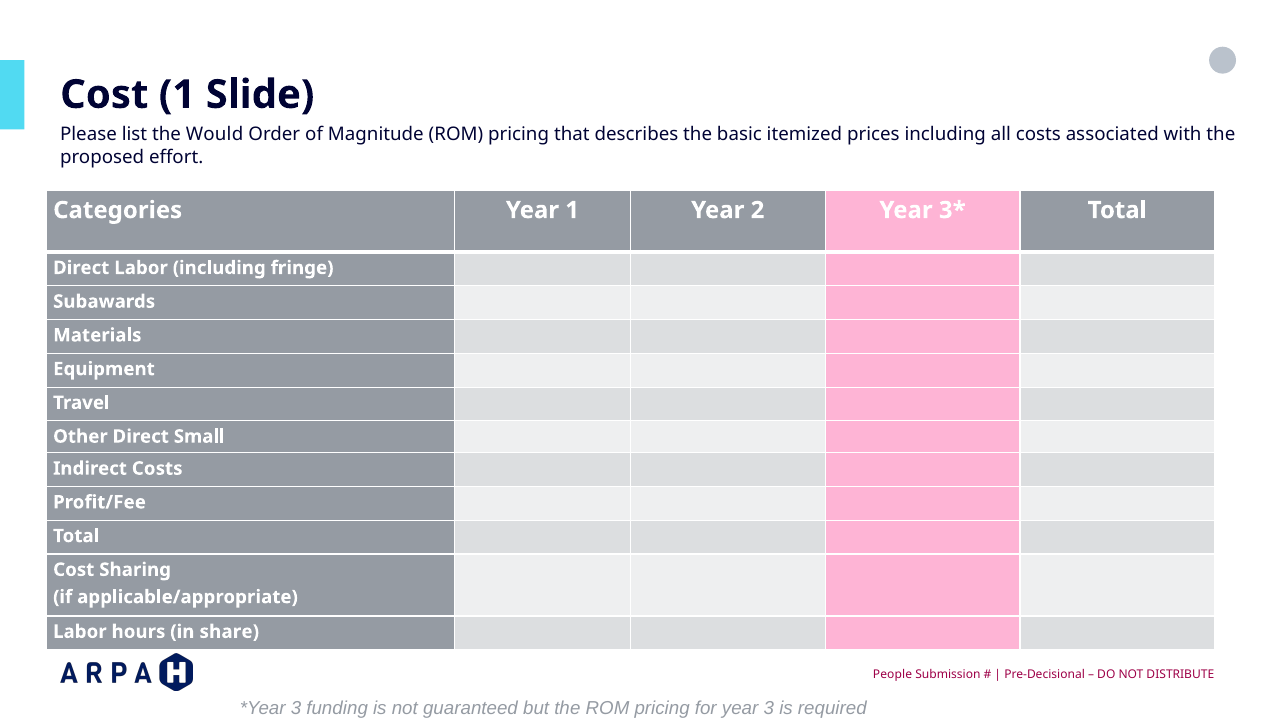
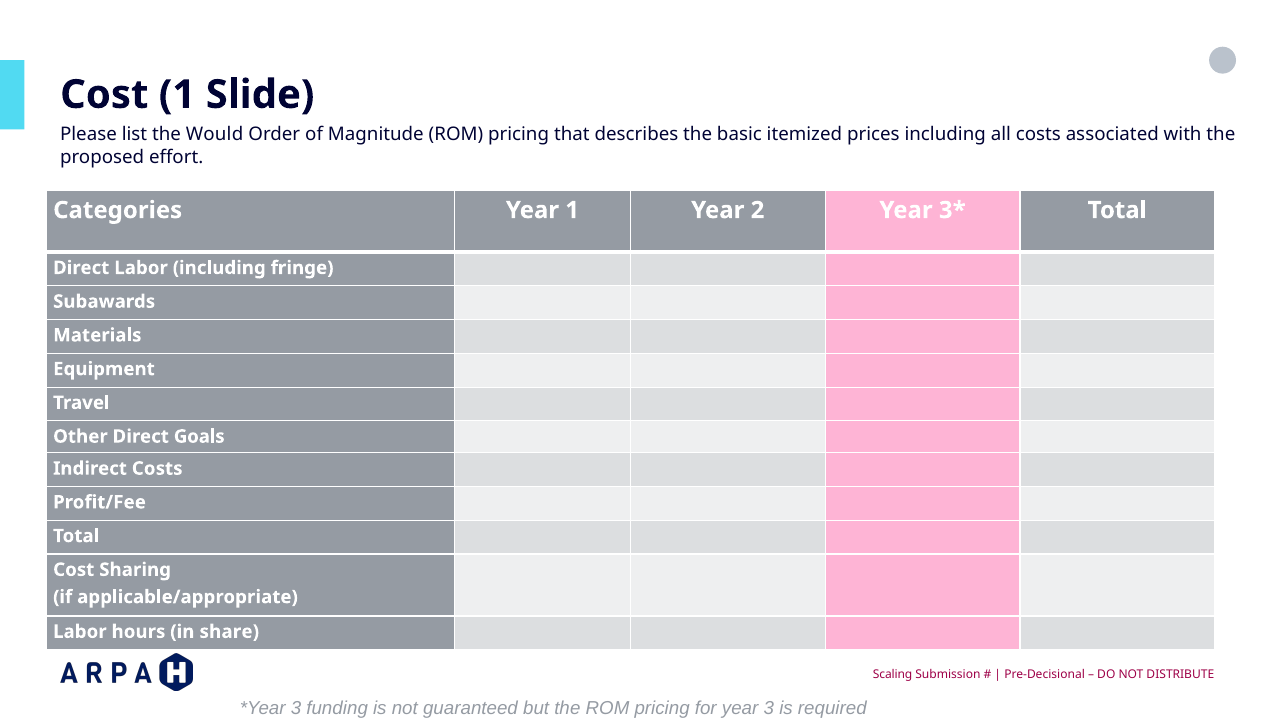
Small: Small -> Goals
People: People -> Scaling
